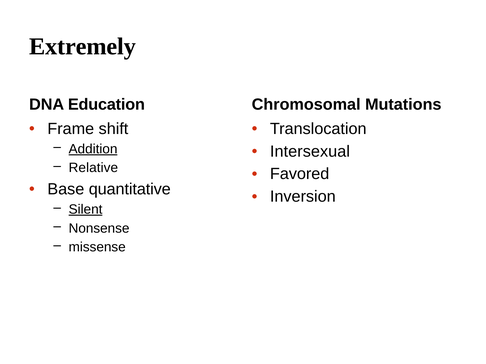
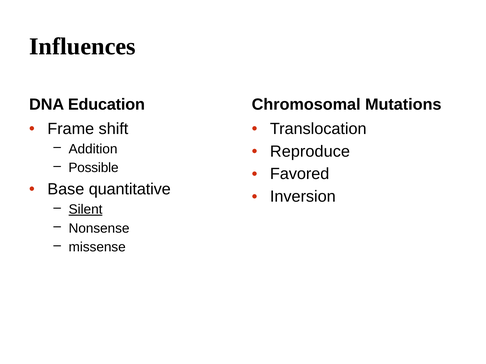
Extremely: Extremely -> Influences
Addition underline: present -> none
Intersexual: Intersexual -> Reproduce
Relative: Relative -> Possible
